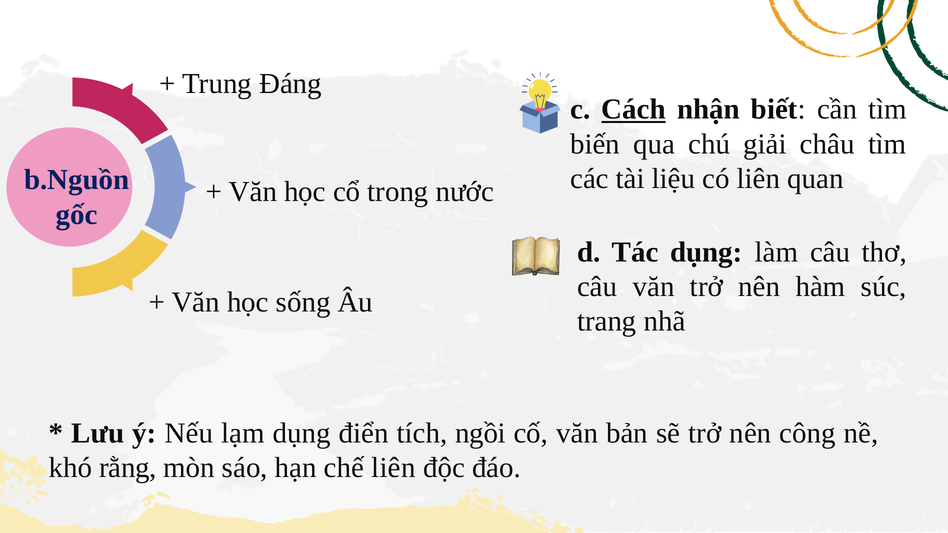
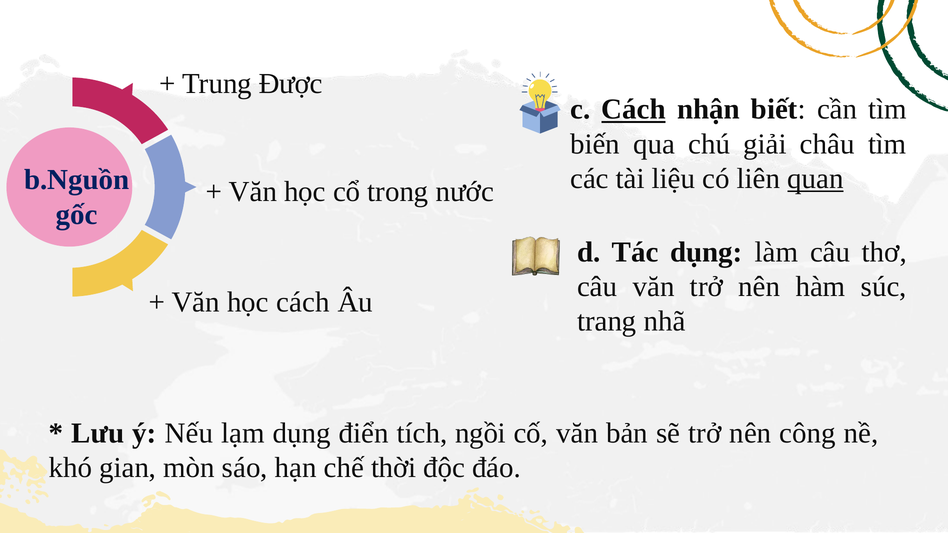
Đáng: Đáng -> Được
quan underline: none -> present
học sống: sống -> cách
rằng: rằng -> gian
chế liên: liên -> thời
